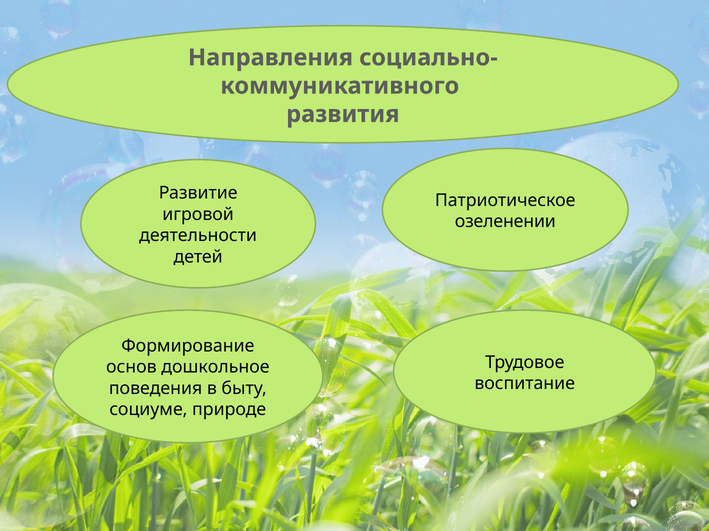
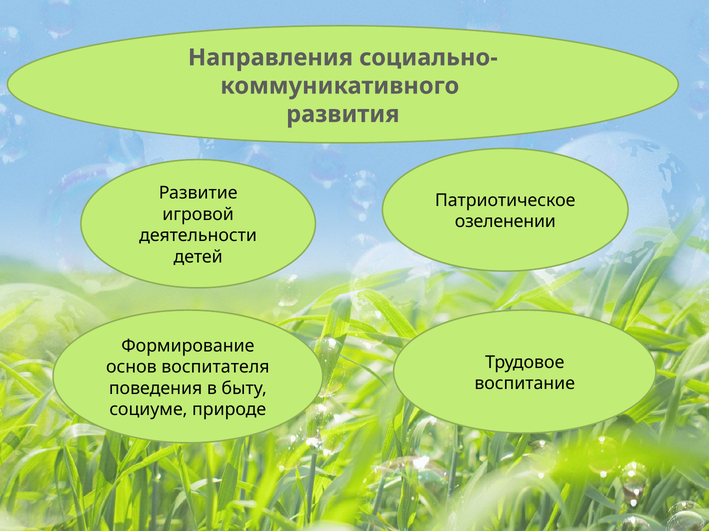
дошкольное: дошкольное -> воспитателя
